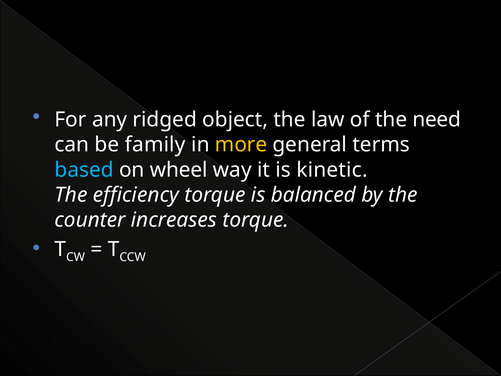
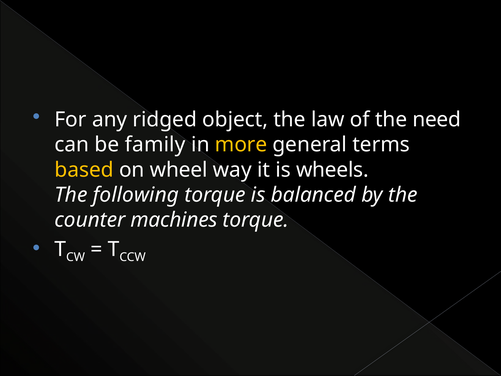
based colour: light blue -> yellow
kinetic: kinetic -> wheels
efficiency: efficiency -> following
increases: increases -> machines
